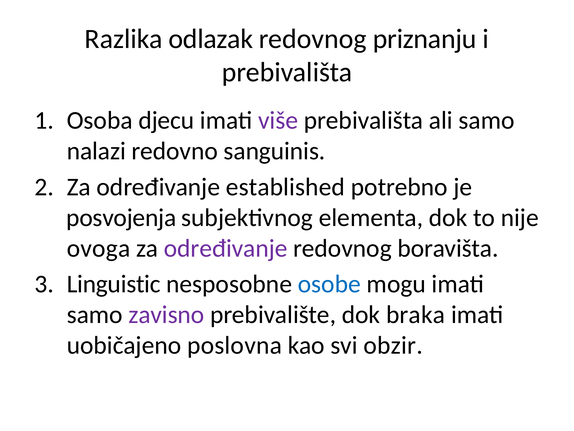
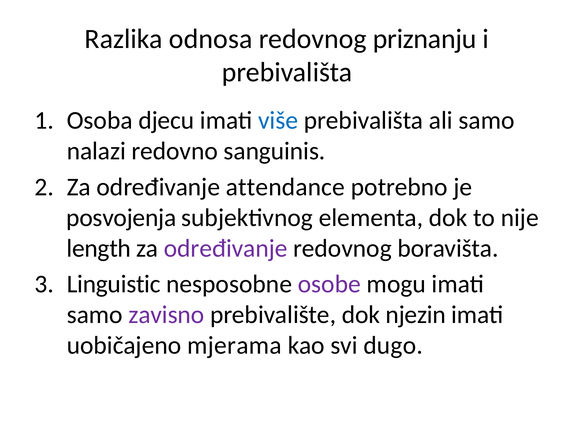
odlazak: odlazak -> odnosa
više colour: purple -> blue
established: established -> attendance
ovoga: ovoga -> length
osobe colour: blue -> purple
braka: braka -> njezin
poslovna: poslovna -> mjerama
obzir: obzir -> dugo
